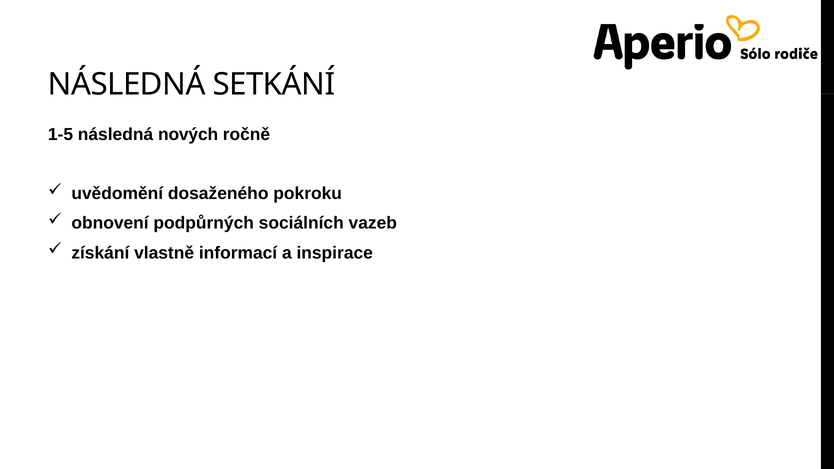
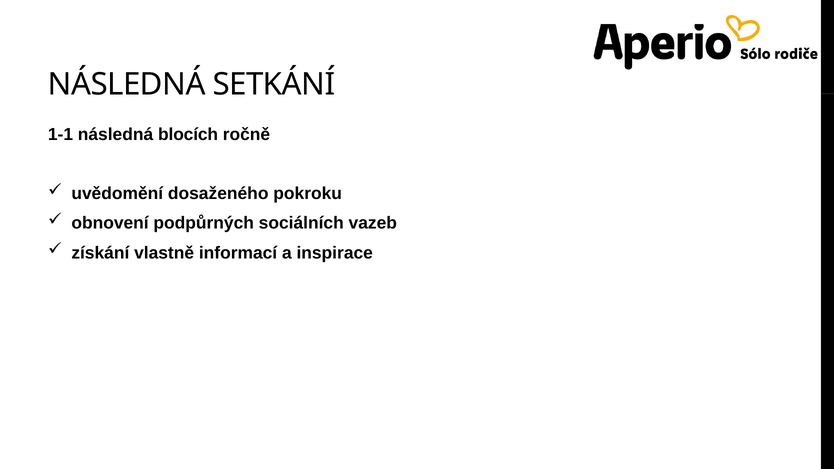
1-5: 1-5 -> 1-1
nových: nových -> blocích
